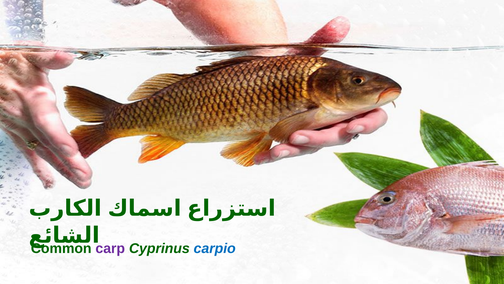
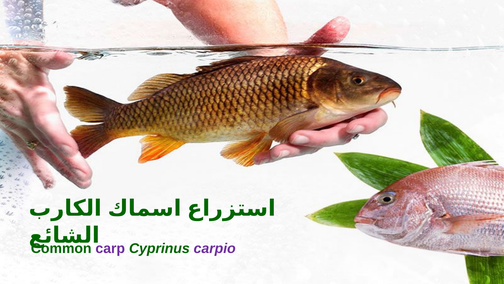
carpio colour: blue -> purple
